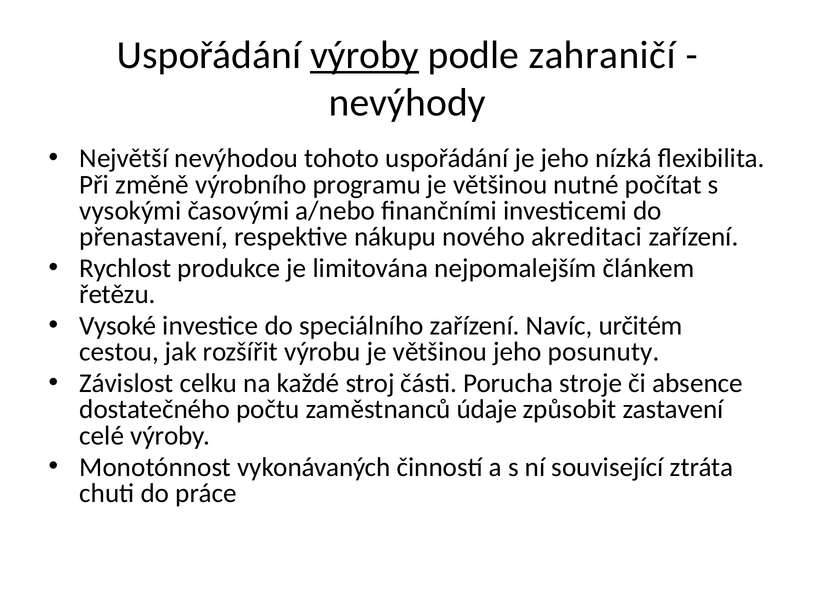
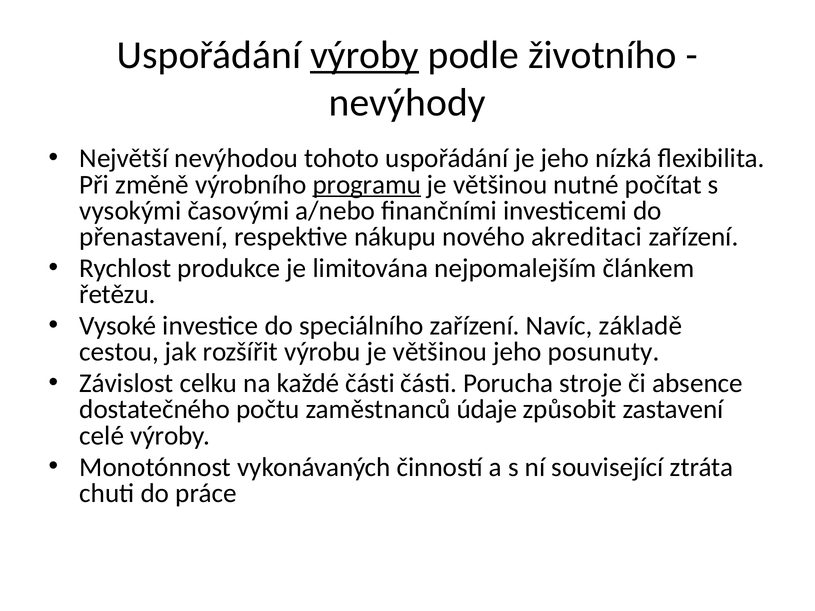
zahraničí: zahraničí -> životního
programu underline: none -> present
určitém: určitém -> základě
každé stroj: stroj -> části
